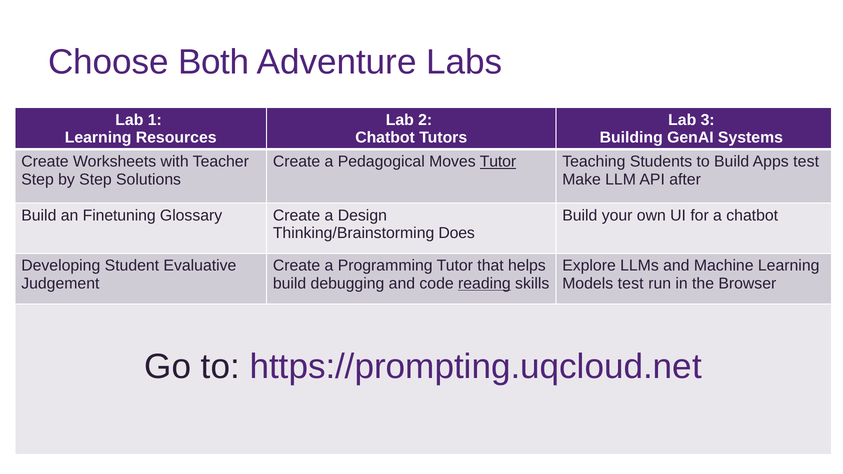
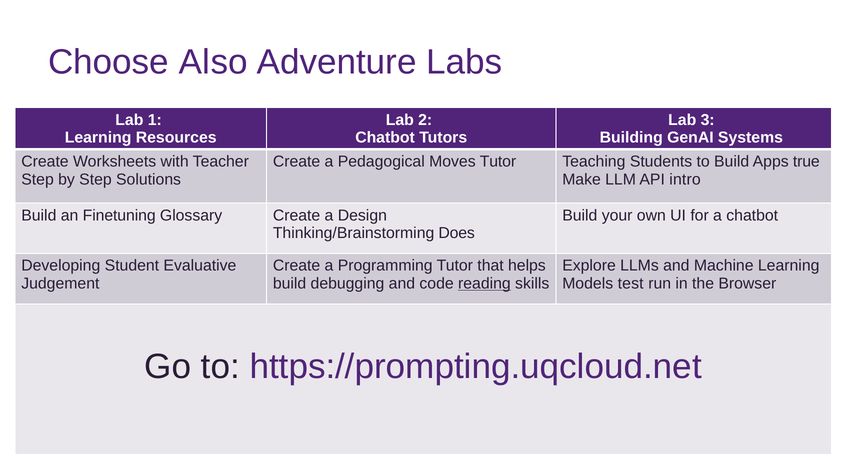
Both: Both -> Also
Tutor at (498, 162) underline: present -> none
Apps test: test -> true
after: after -> intro
